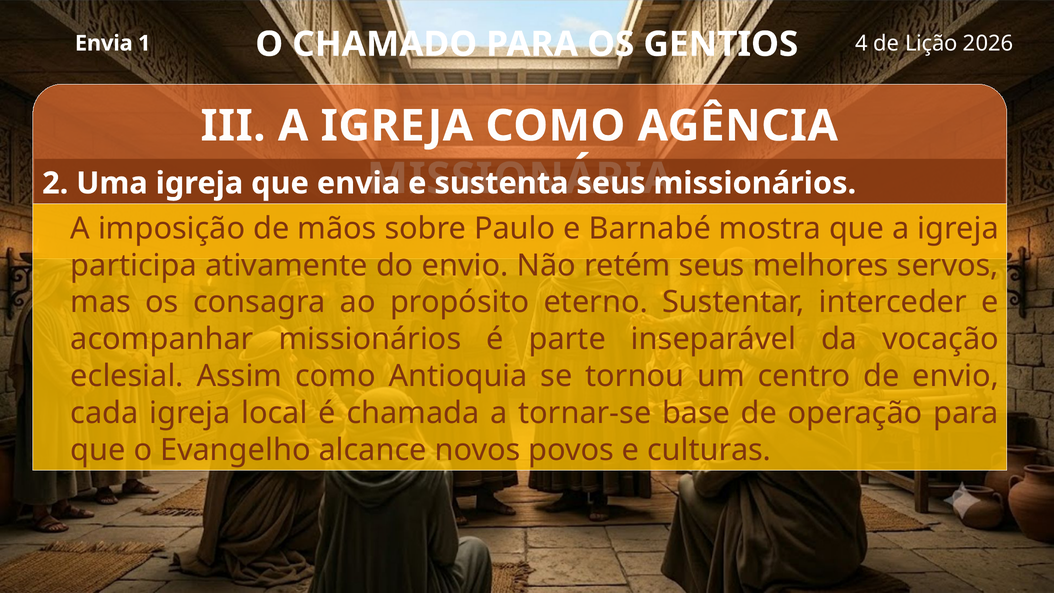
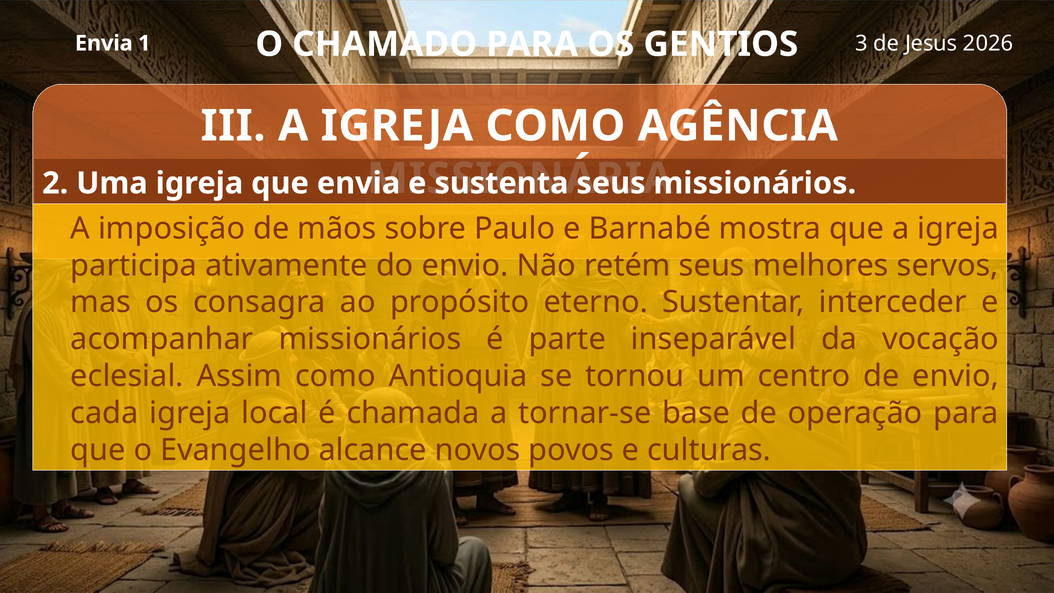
4: 4 -> 3
Lição: Lição -> Jesus
